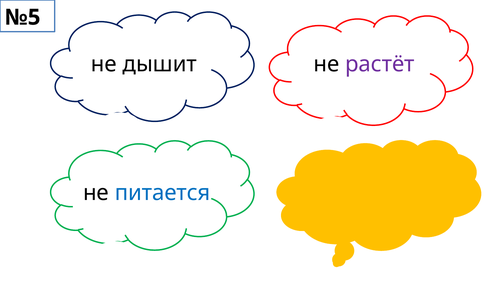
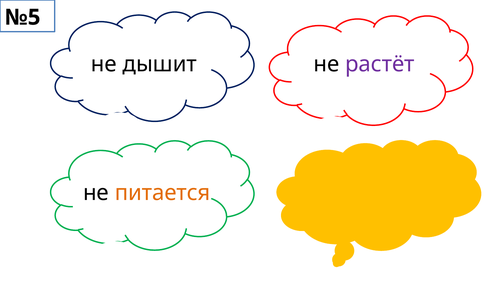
питается colour: blue -> orange
